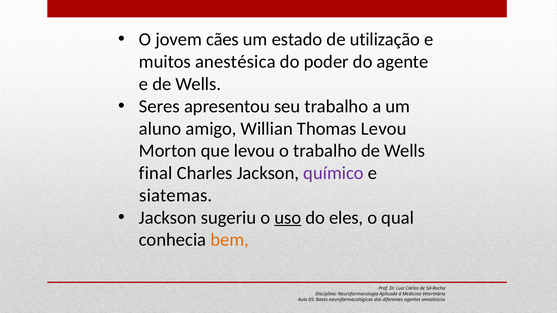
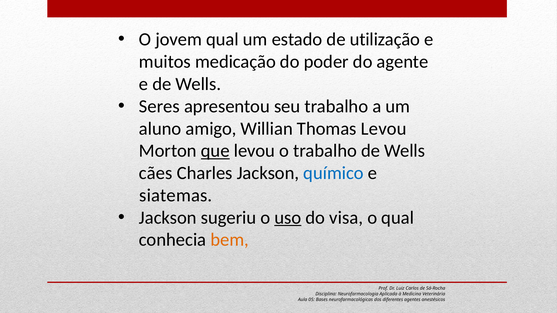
jovem cães: cães -> qual
anestésica: anestésica -> medicação
que underline: none -> present
final: final -> cães
químico colour: purple -> blue
eles: eles -> visa
